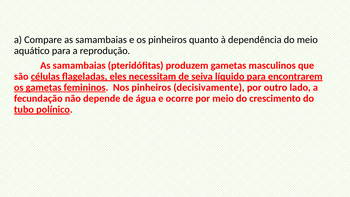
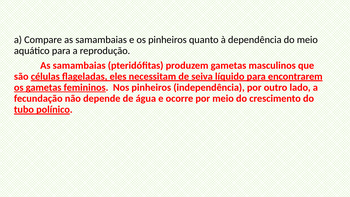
decisivamente: decisivamente -> independência
